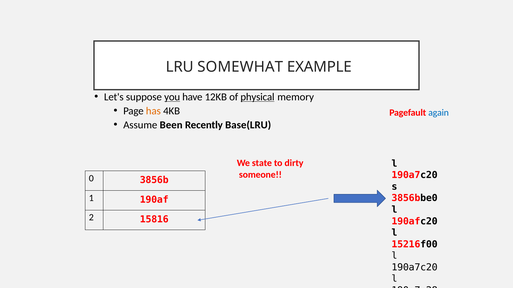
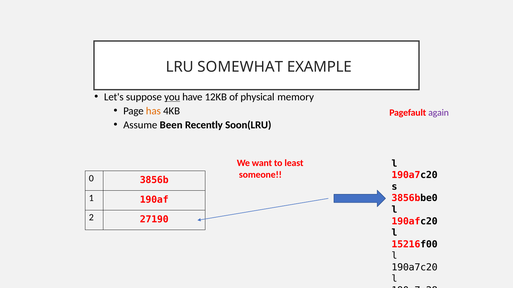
physical underline: present -> none
again colour: blue -> purple
Base(LRU: Base(LRU -> Soon(LRU
state: state -> want
dirty: dirty -> least
15816: 15816 -> 27190
